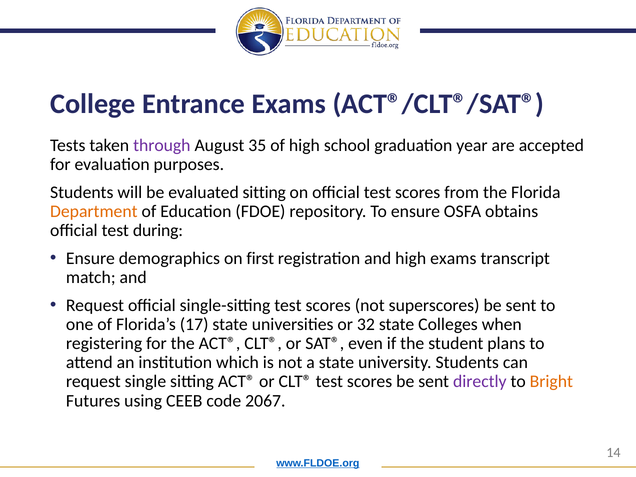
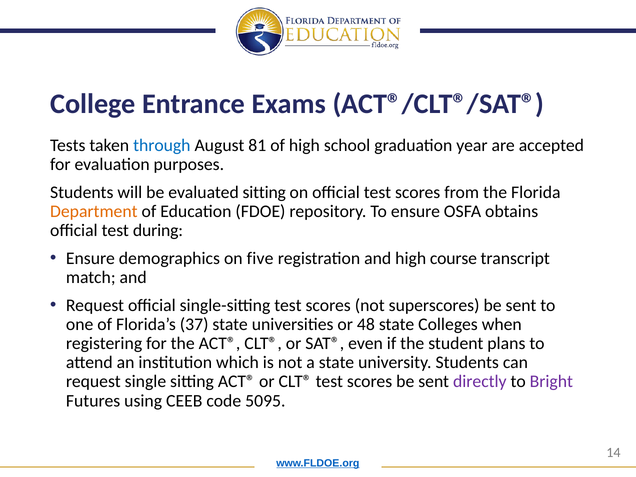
through colour: purple -> blue
35: 35 -> 81
first: first -> five
high exams: exams -> course
17: 17 -> 37
32: 32 -> 48
Bright colour: orange -> purple
2067: 2067 -> 5095
